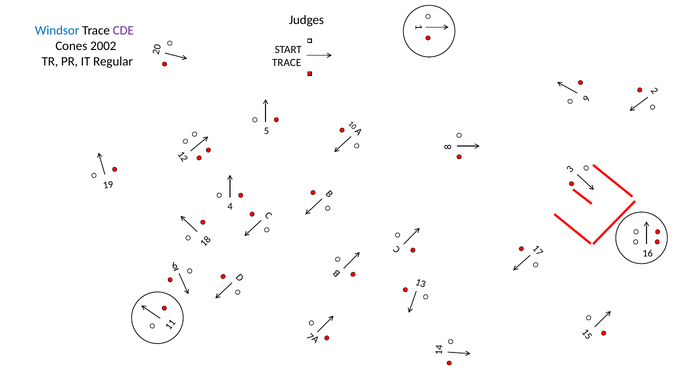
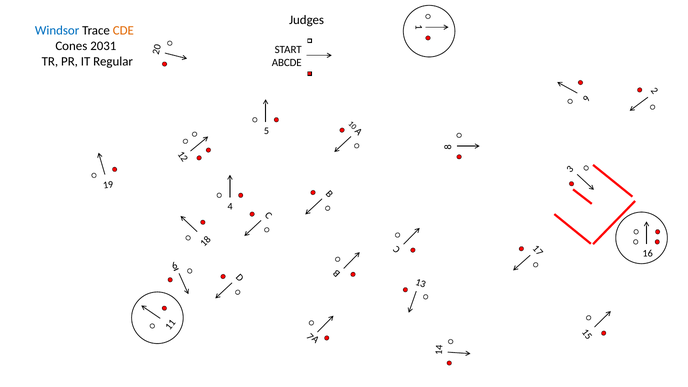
CDE colour: purple -> orange
2002: 2002 -> 2031
TRACE at (287, 63): TRACE -> ABCDE
